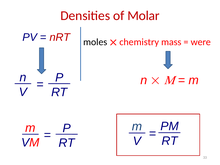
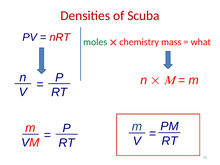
Molar: Molar -> Scuba
moles colour: black -> green
were: were -> what
